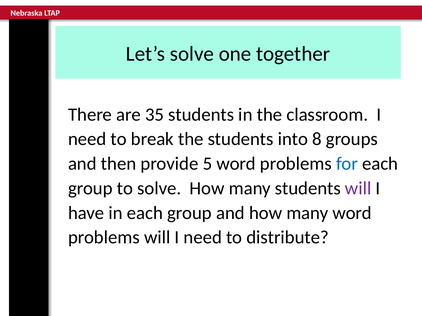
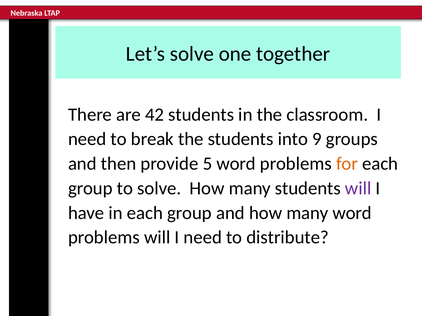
35: 35 -> 42
8: 8 -> 9
for colour: blue -> orange
